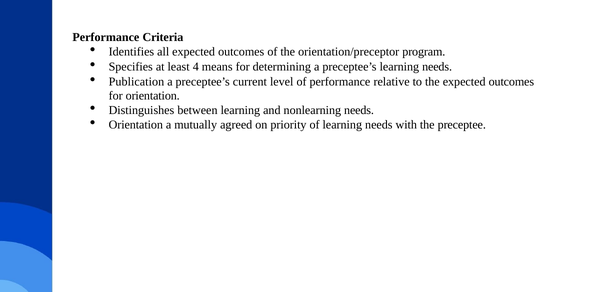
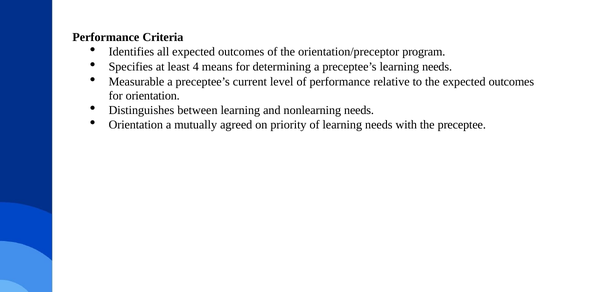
Publication: Publication -> Measurable
